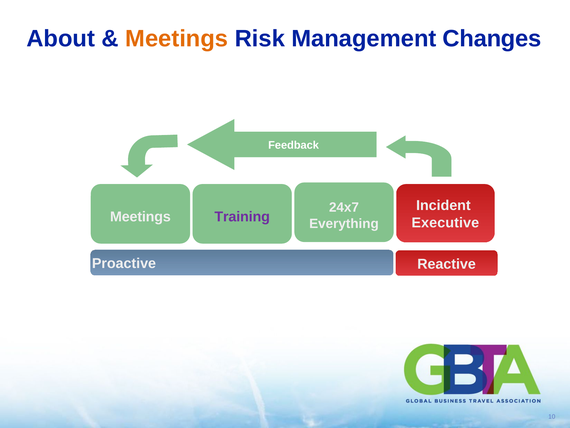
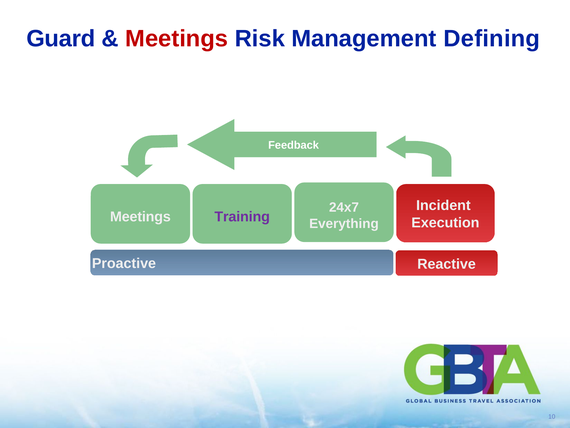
About: About -> Guard
Meetings at (177, 39) colour: orange -> red
Changes: Changes -> Defining
Executive: Executive -> Execution
